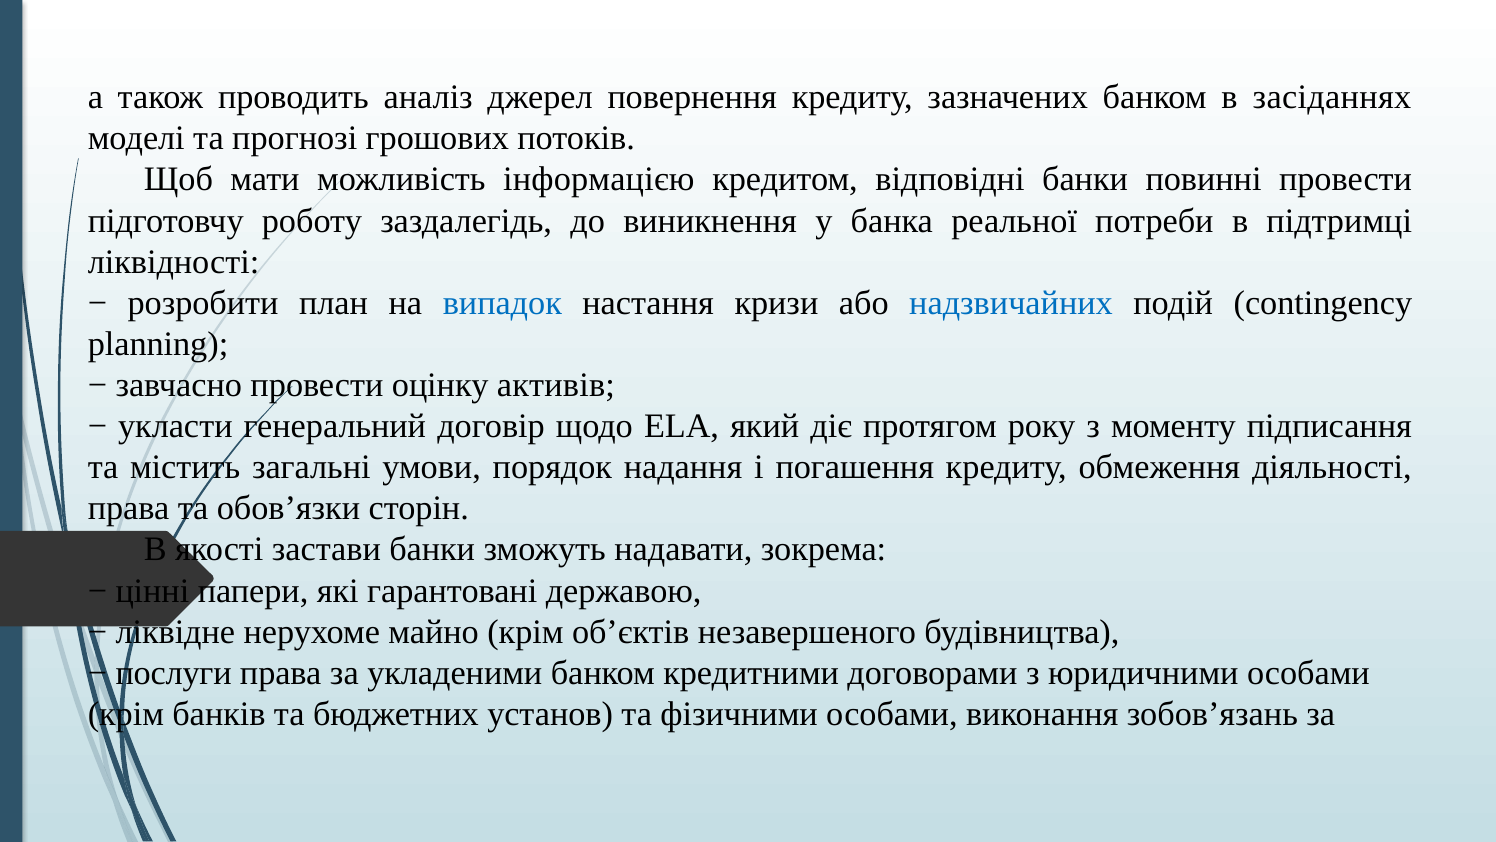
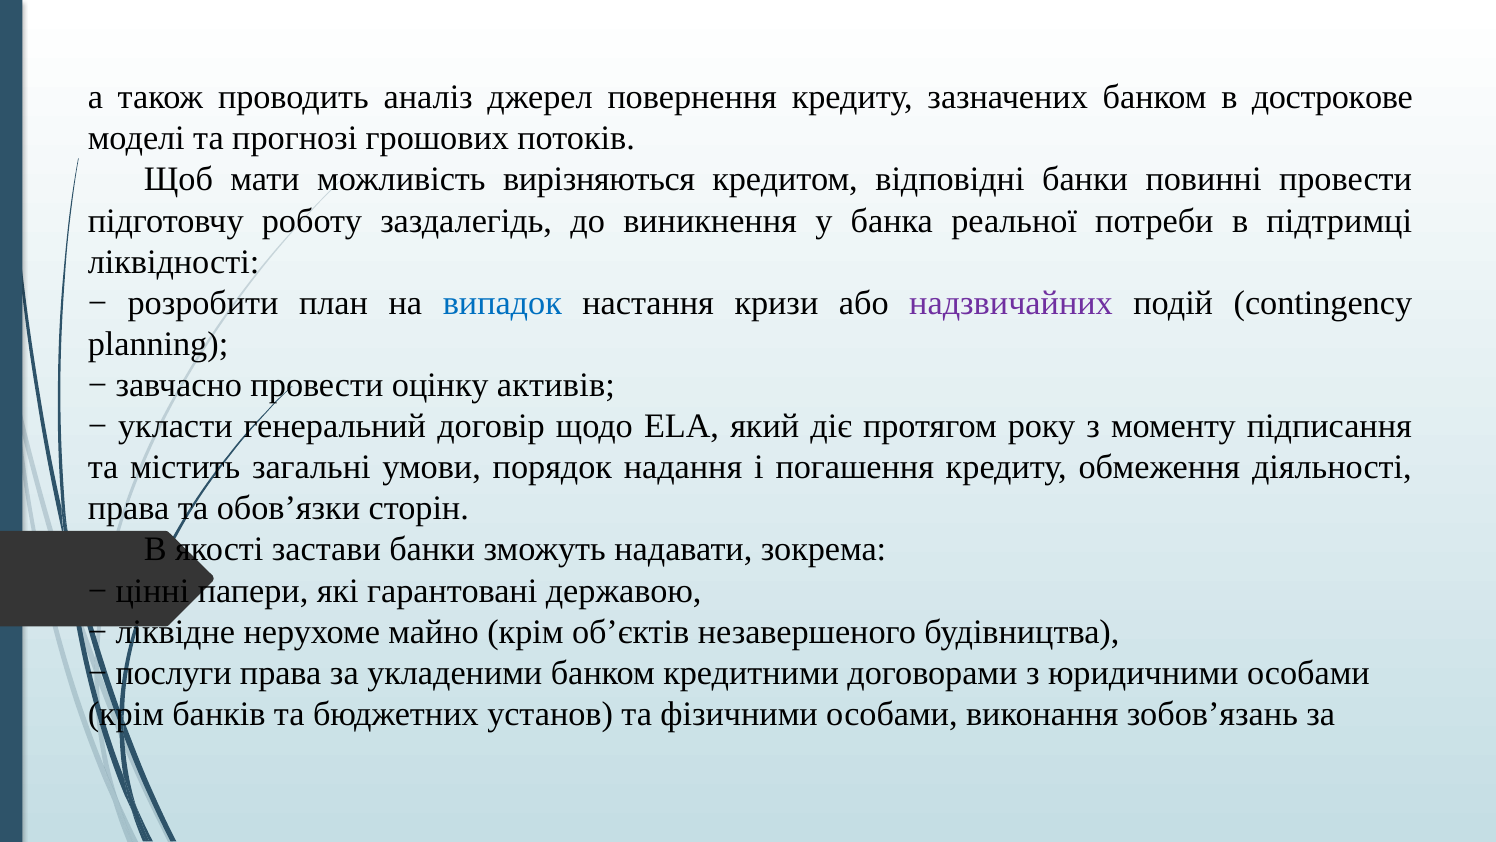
засіданнях: засіданнях -> дострокове
інформацією: інформацією -> вирізняються
надзвичайних colour: blue -> purple
